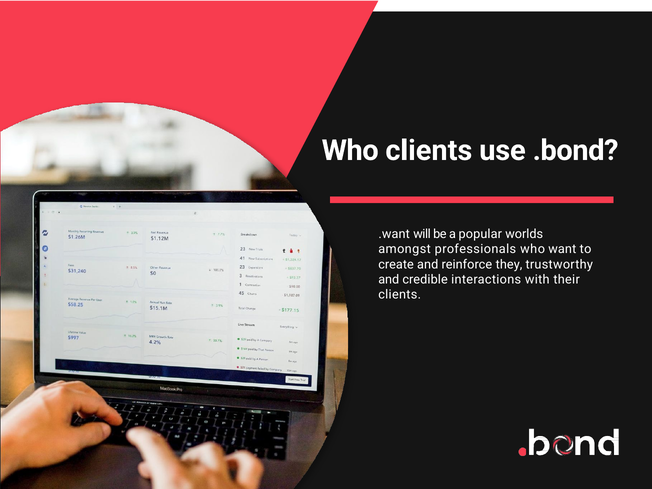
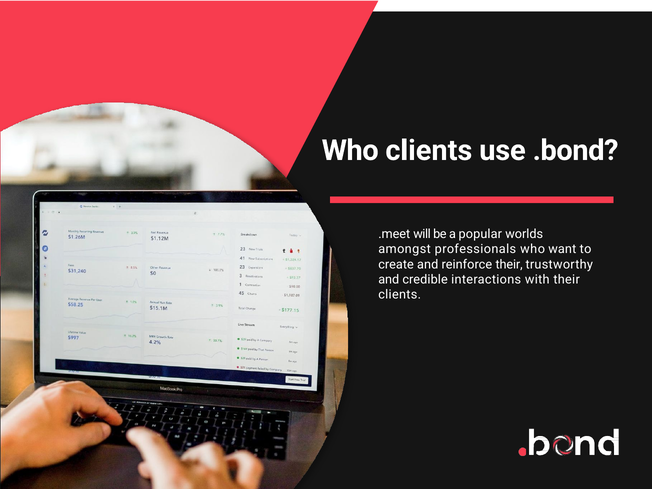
.want: .want -> .meet
reinforce they: they -> their
